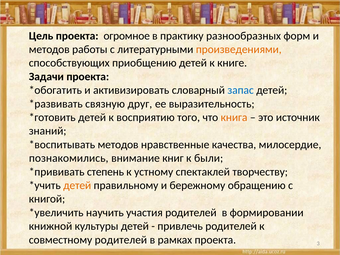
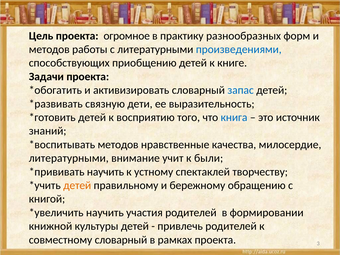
произведениями colour: orange -> blue
друг: друг -> дети
книга colour: orange -> blue
познакомились at (69, 158): познакомились -> литературными
книг: книг -> учит
степень at (105, 172): степень -> научить
совместному родителей: родителей -> словарный
